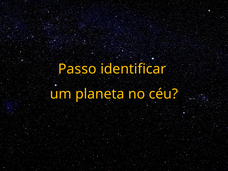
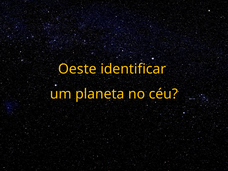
Passo: Passo -> Oeste
